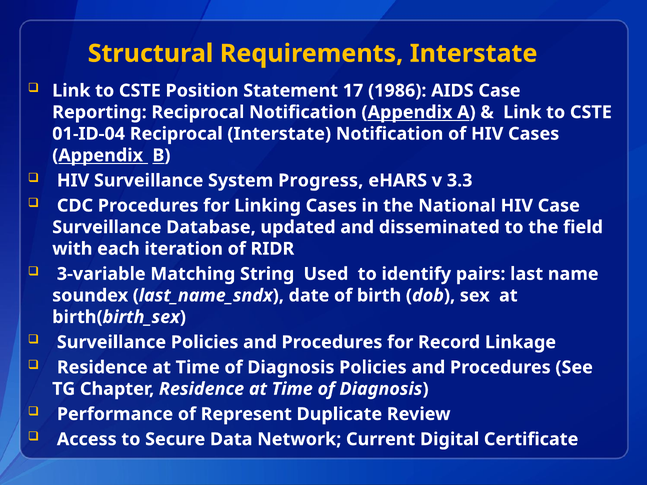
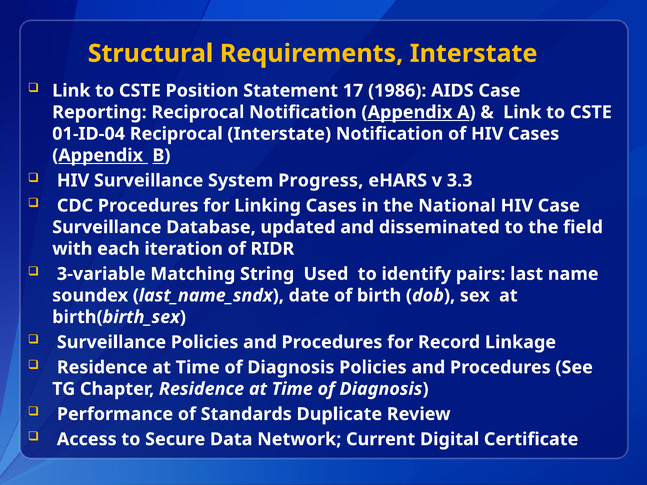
Represent: Represent -> Standards
